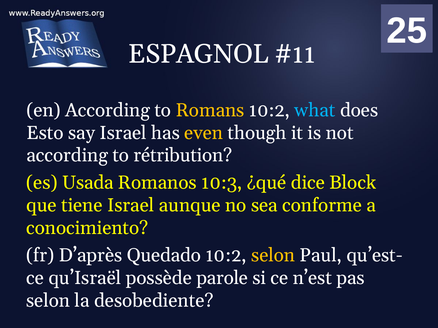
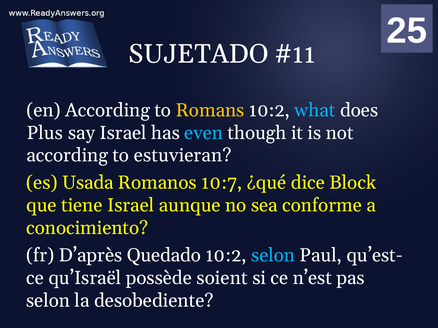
ESPAGNOL: ESPAGNOL -> SUJETADO
Esto: Esto -> Plus
even colour: yellow -> light blue
rétribution: rétribution -> estuvieran
10:3: 10:3 -> 10:7
selon at (273, 256) colour: yellow -> light blue
parole: parole -> soient
